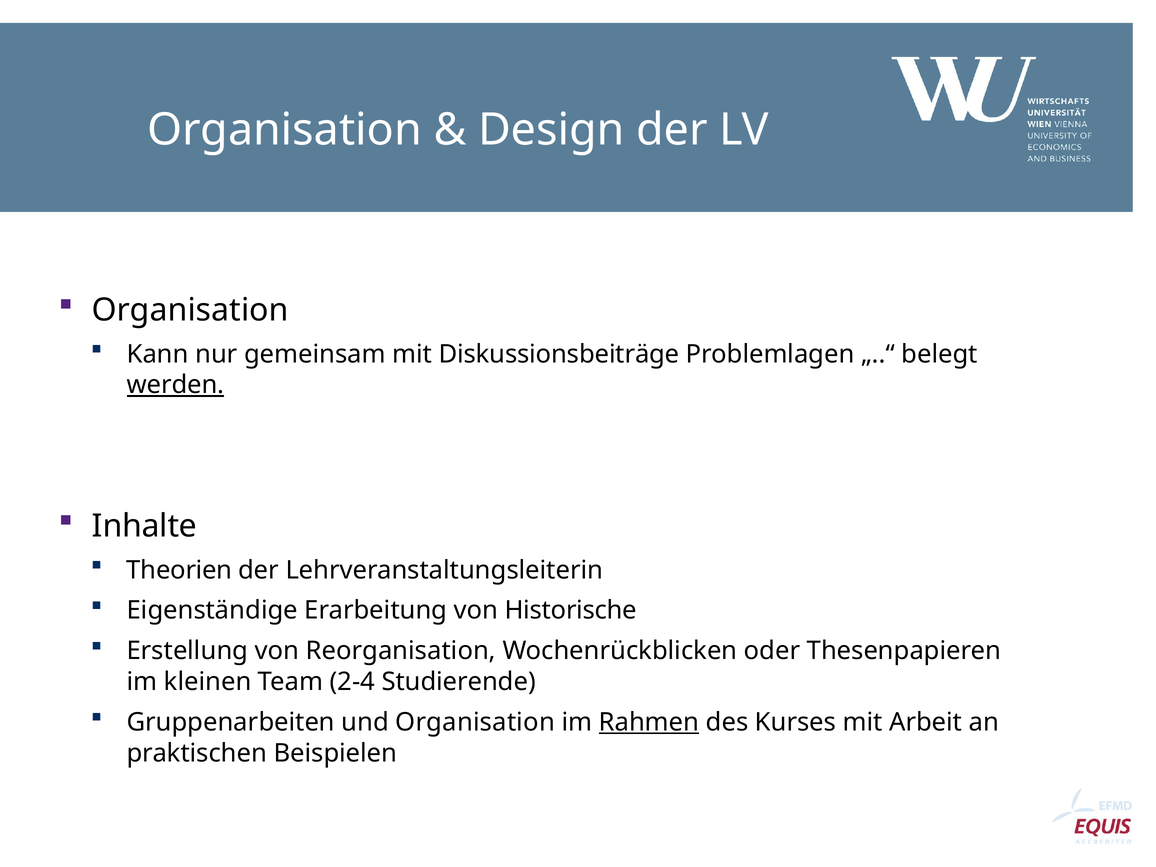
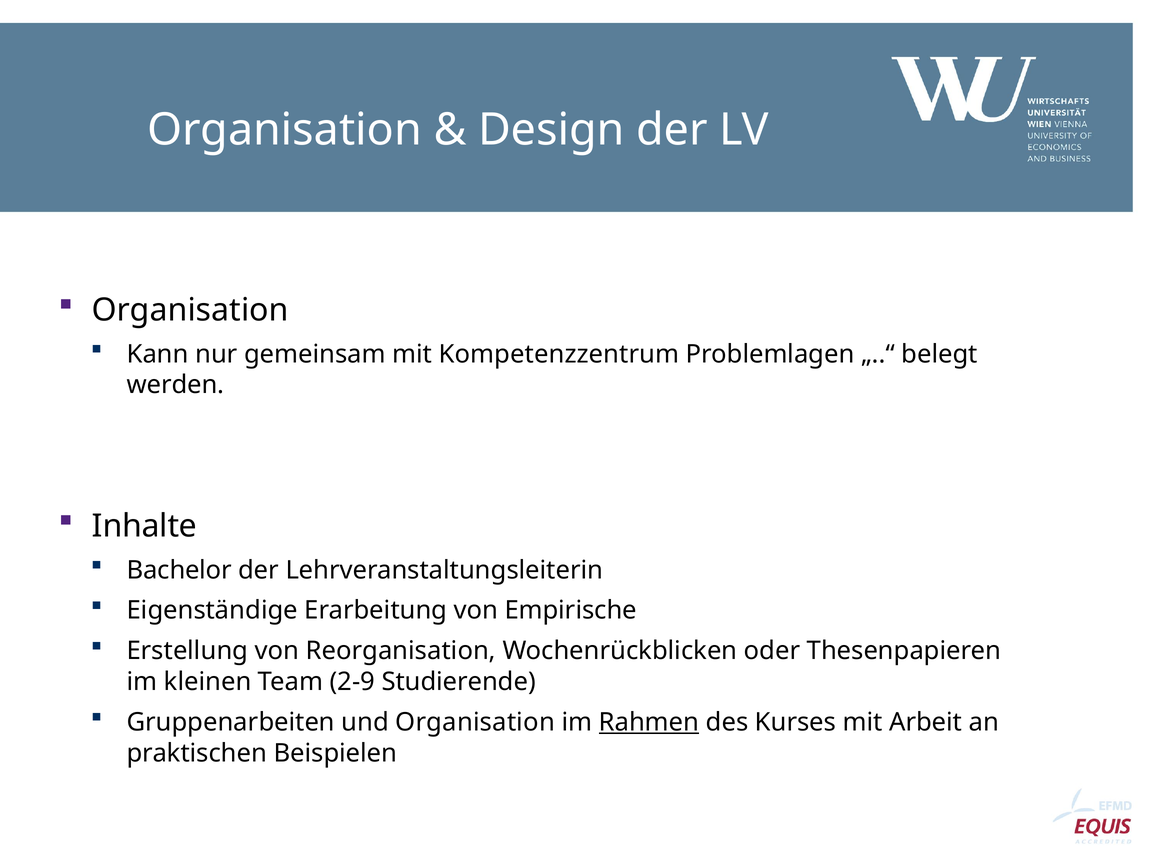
Diskussionsbeiträge: Diskussionsbeiträge -> Kompetenzzentrum
werden underline: present -> none
Theorien: Theorien -> Bachelor
Historische: Historische -> Empirische
2-4: 2-4 -> 2-9
